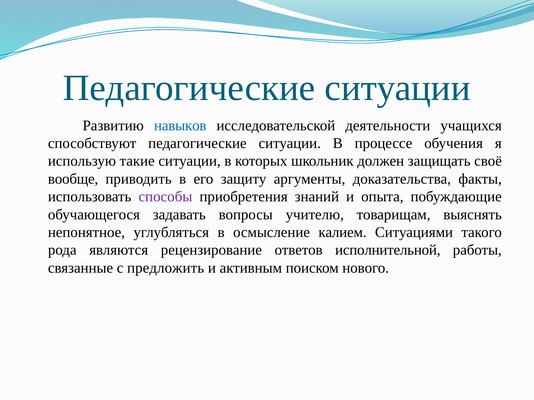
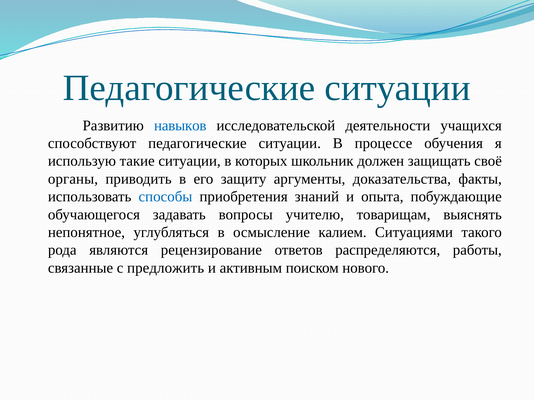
вообще: вообще -> органы
способы colour: purple -> blue
исполнительной: исполнительной -> распределяются
